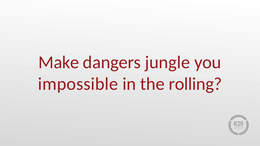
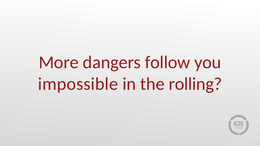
Make: Make -> More
jungle: jungle -> follow
